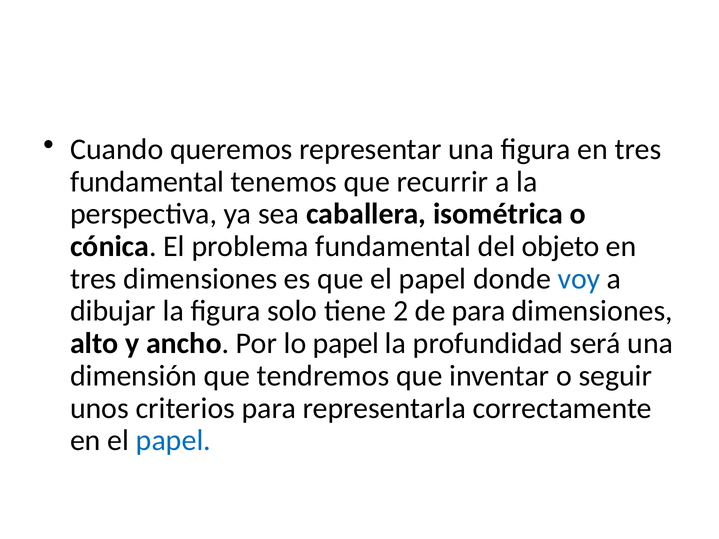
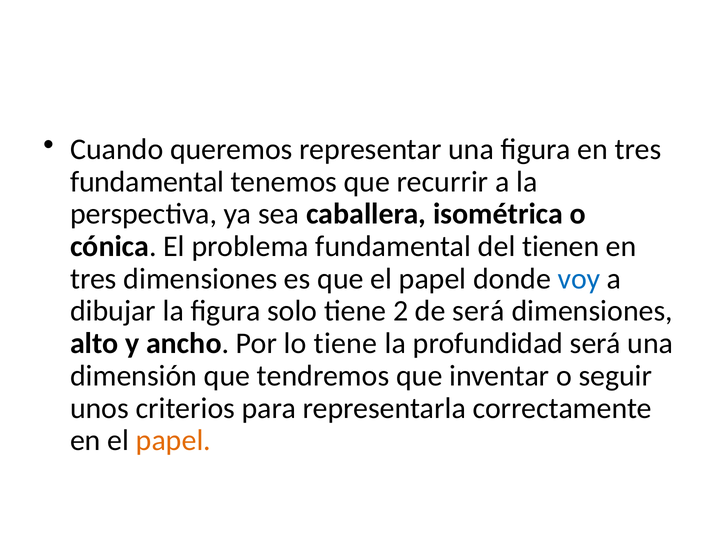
objeto: objeto -> tienen
de para: para -> será
lo papel: papel -> tiene
papel at (173, 441) colour: blue -> orange
